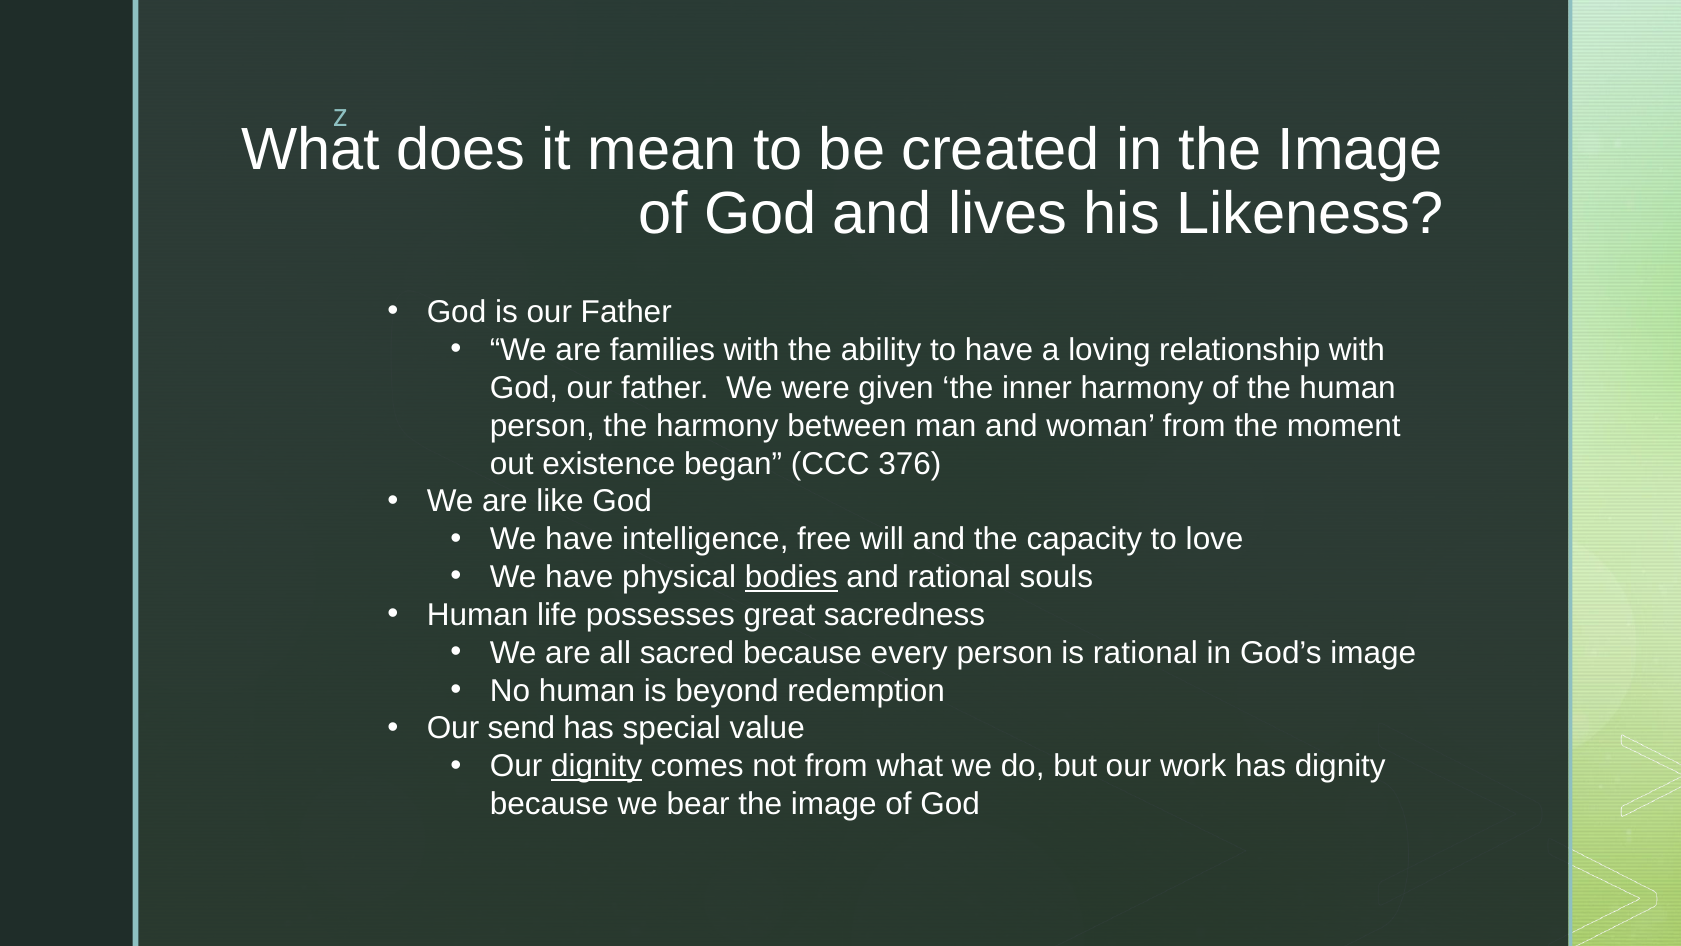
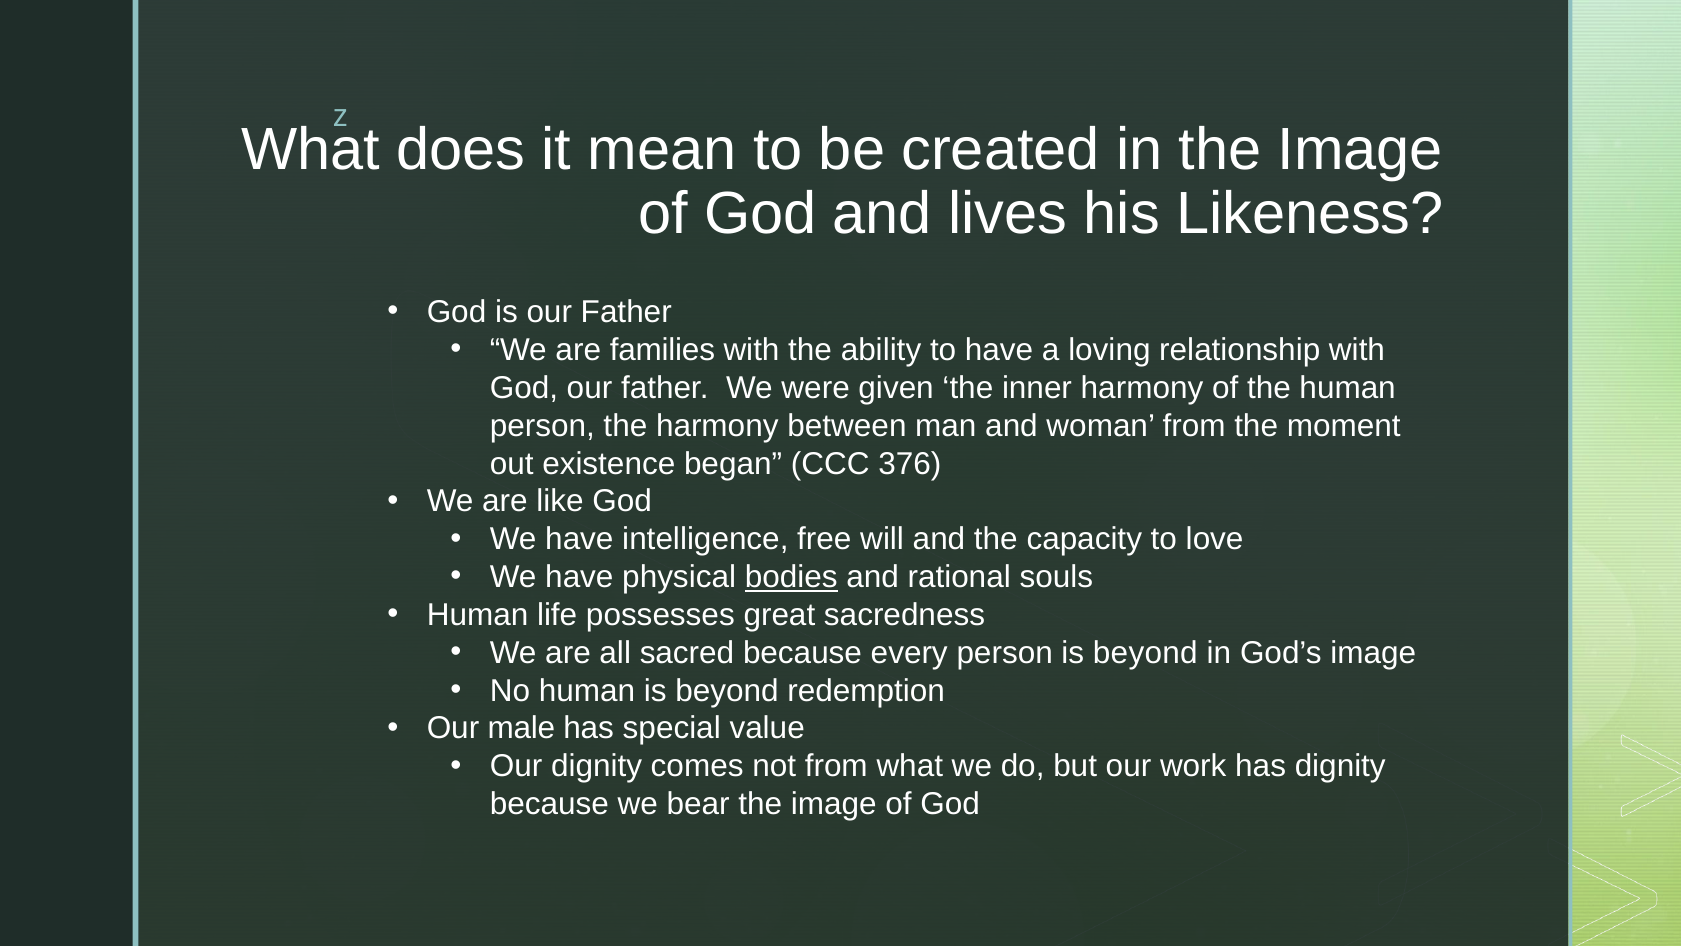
person is rational: rational -> beyond
send: send -> male
dignity at (597, 766) underline: present -> none
